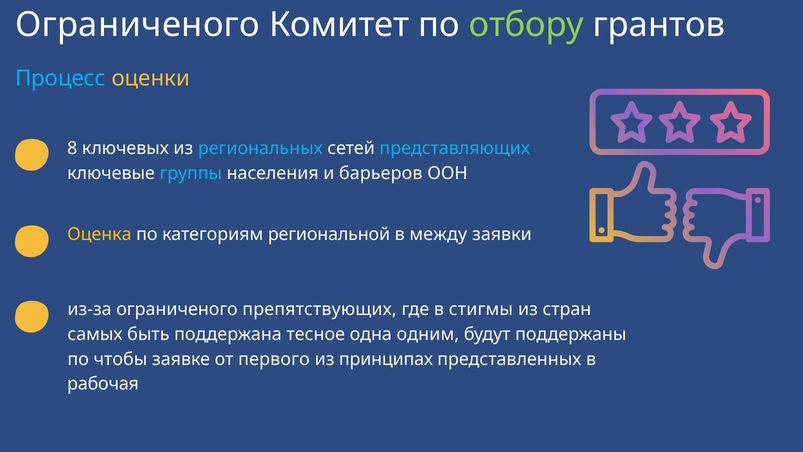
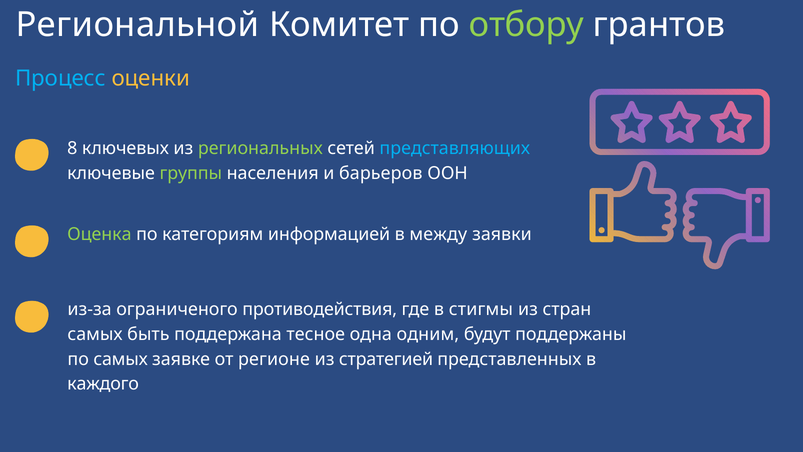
Ограниченого at (137, 25): Ограниченого -> Региональной
региональных colour: light blue -> light green
группы colour: light blue -> light green
Оценка colour: yellow -> light green
региональной: региональной -> информацией
препятствующих: препятствующих -> противодействия
по чтобы: чтобы -> самых
первого: первого -> регионе
принципах: принципах -> стратегией
рабочая: рабочая -> каждого
